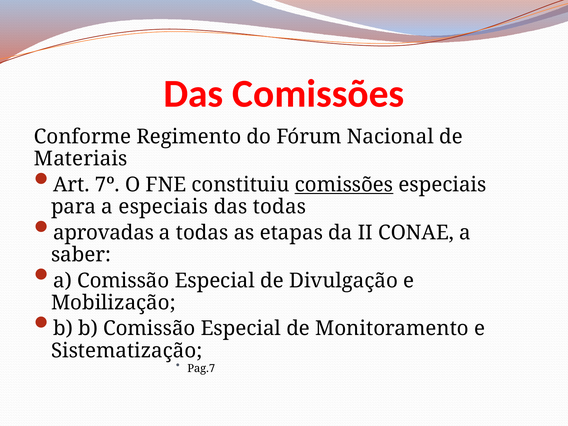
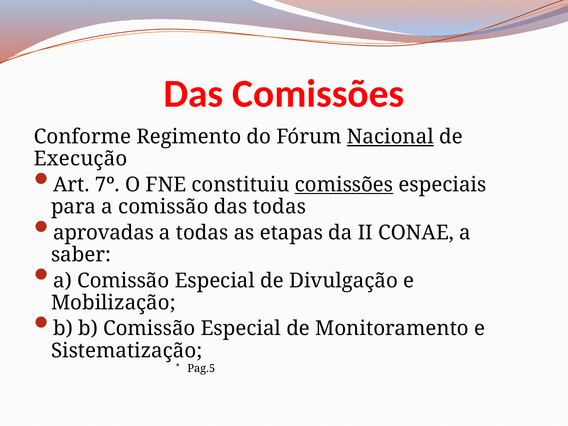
Nacional underline: none -> present
Materiais: Materiais -> Execução
para a especiais: especiais -> comissão
Pag.7: Pag.7 -> Pag.5
